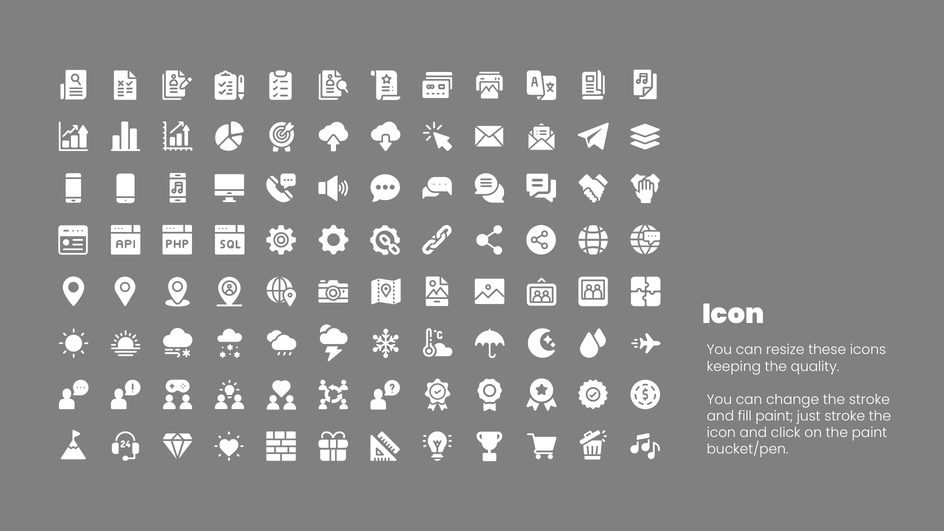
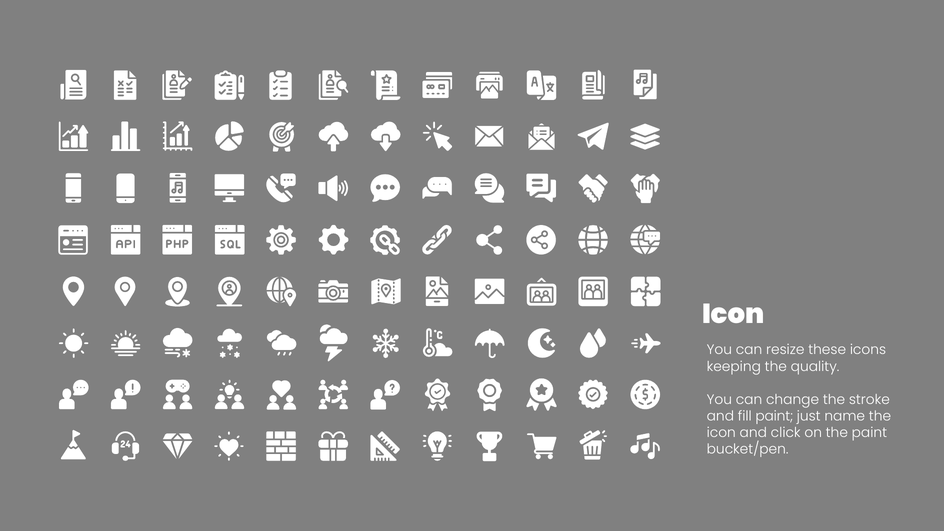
just stroke: stroke -> name
